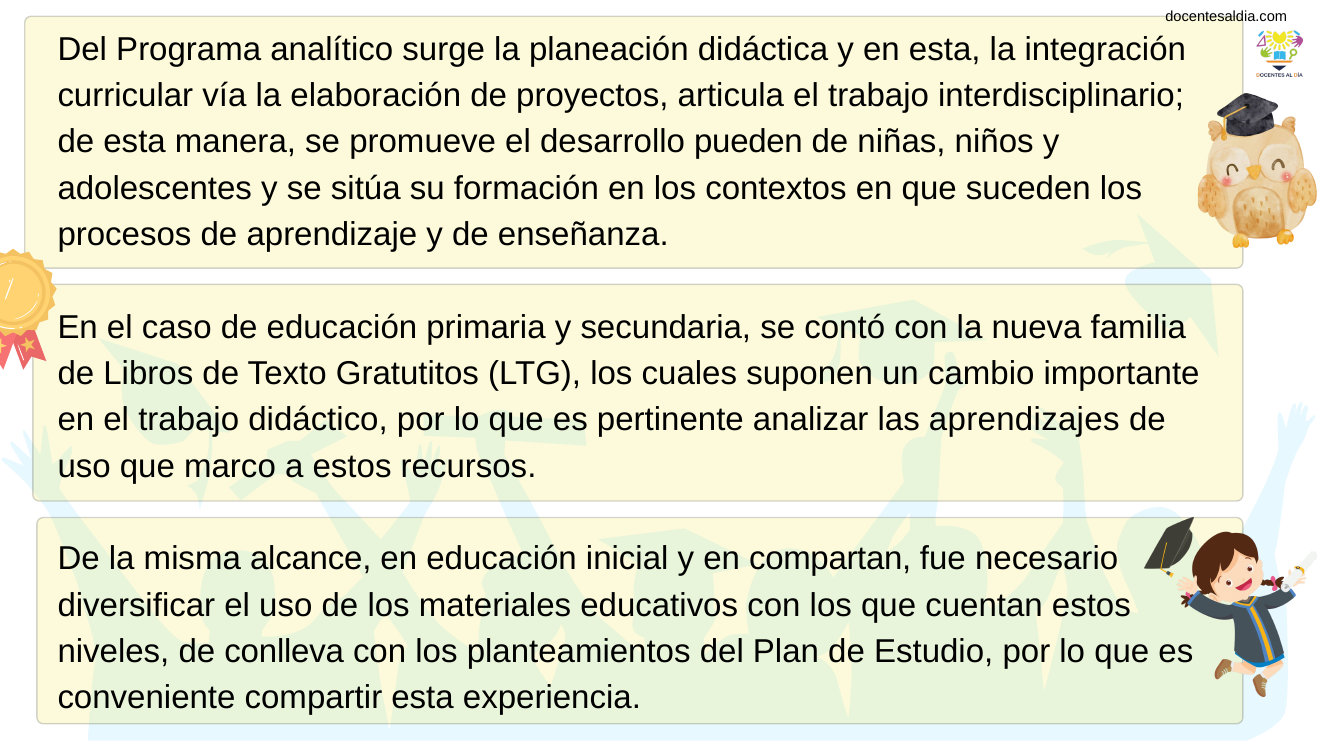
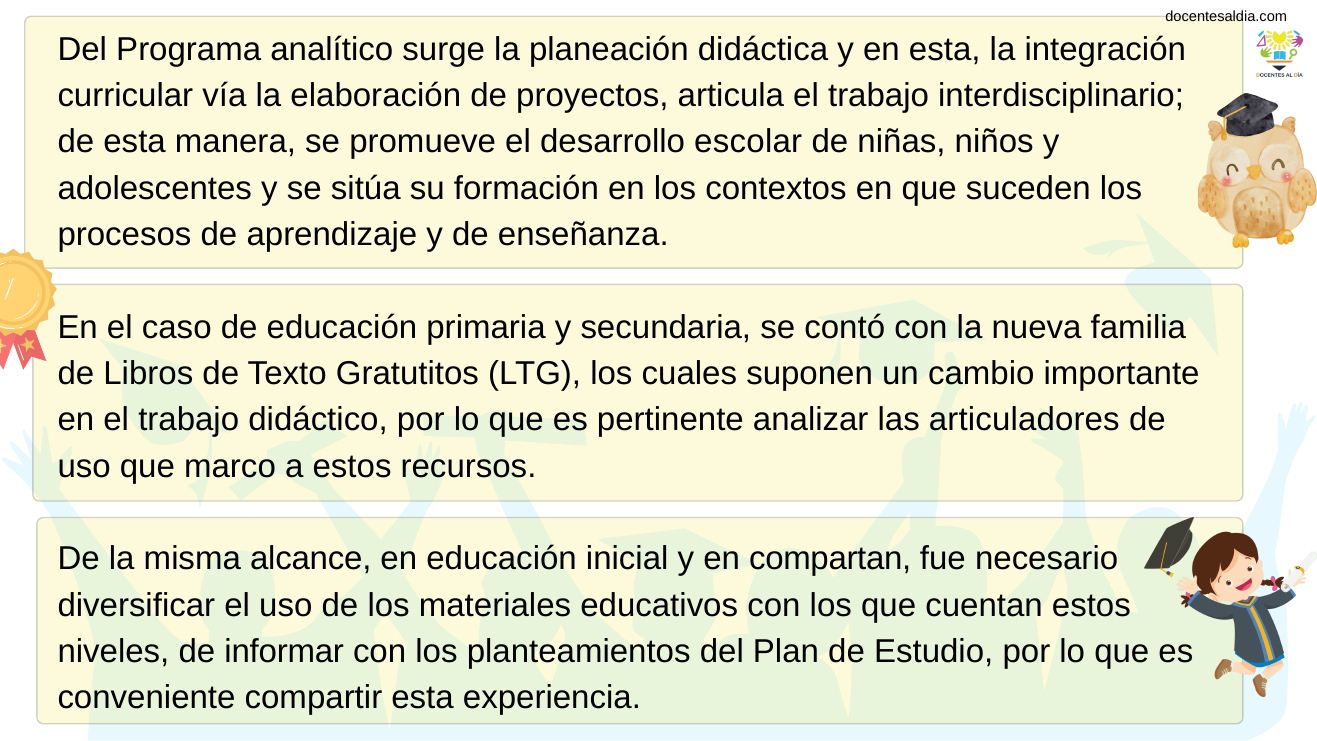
pueden: pueden -> escolar
aprendizajes: aprendizajes -> articuladores
conlleva: conlleva -> informar
